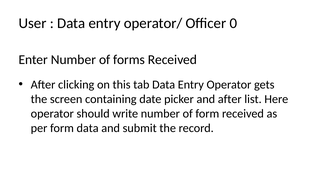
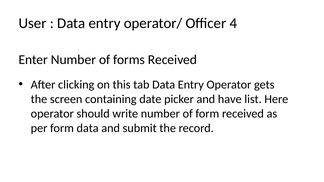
0: 0 -> 4
and after: after -> have
